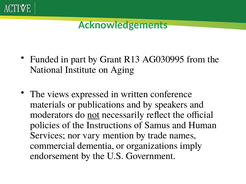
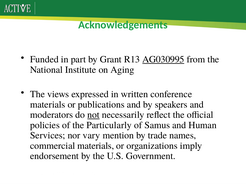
AG030995 underline: none -> present
Instructions: Instructions -> Particularly
commercial dementia: dementia -> materials
